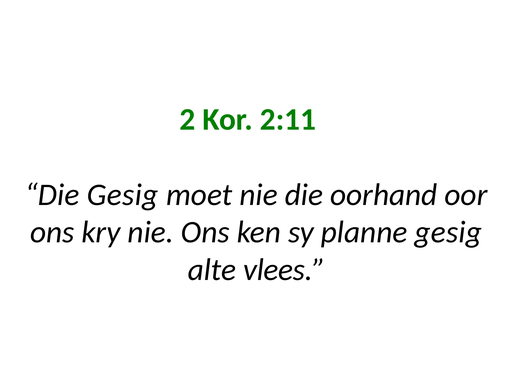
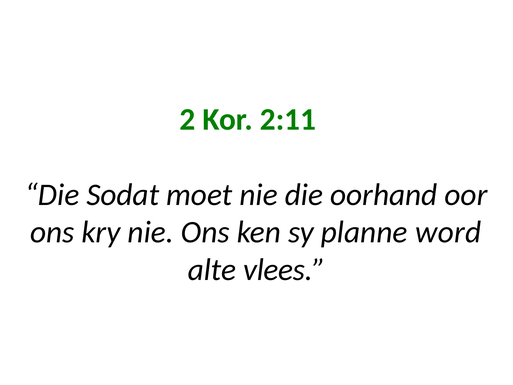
Die Gesig: Gesig -> Sodat
planne gesig: gesig -> word
